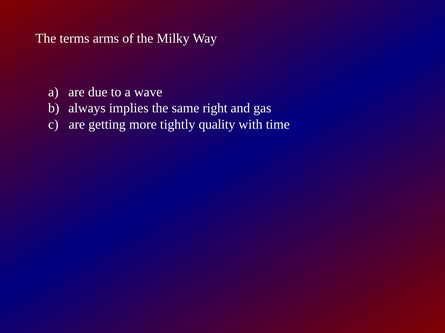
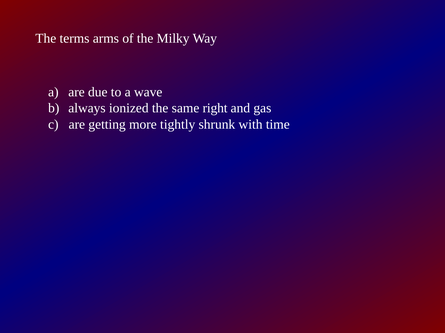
implies: implies -> ionized
quality: quality -> shrunk
